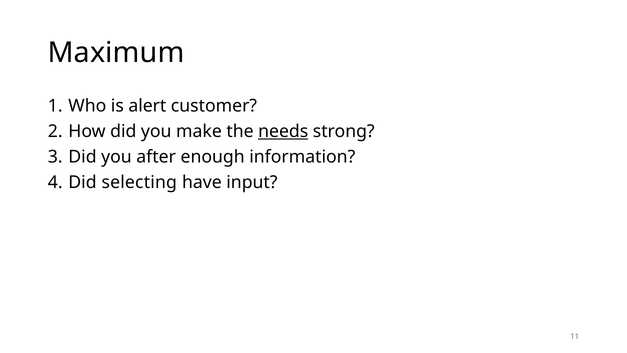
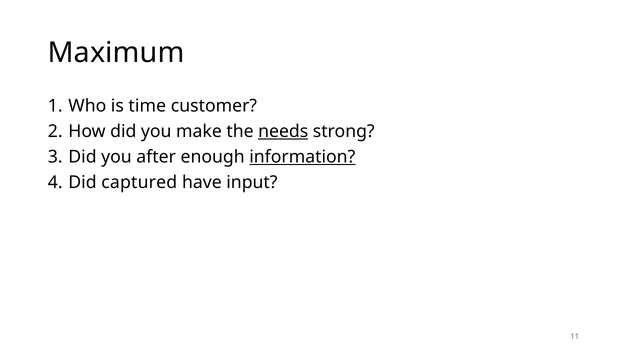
alert: alert -> time
information underline: none -> present
selecting: selecting -> captured
